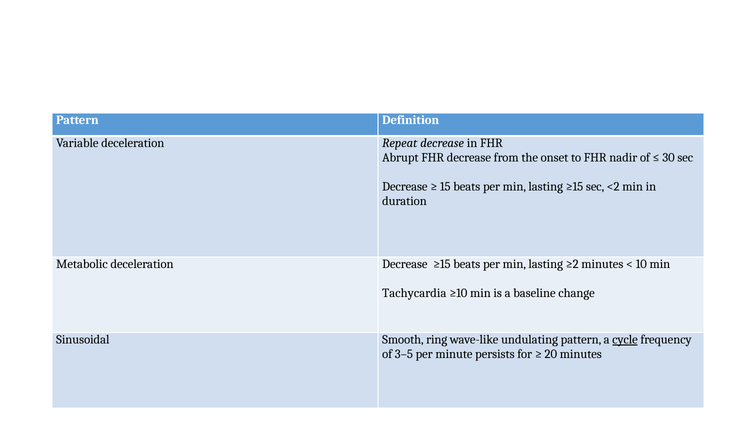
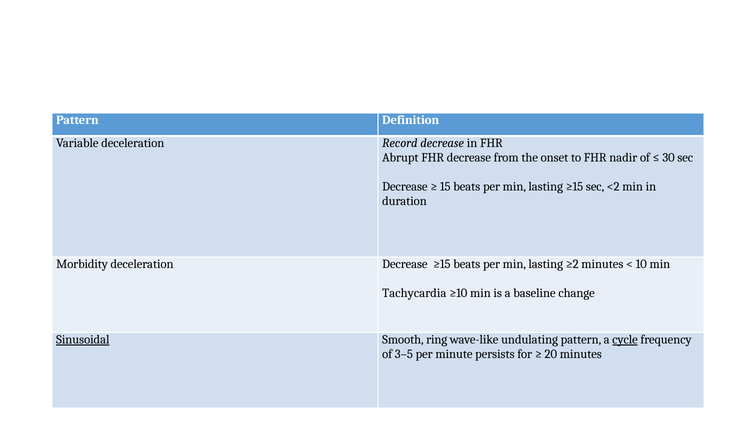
Repeat: Repeat -> Record
Metabolic: Metabolic -> Morbidity
Sinusoidal underline: none -> present
